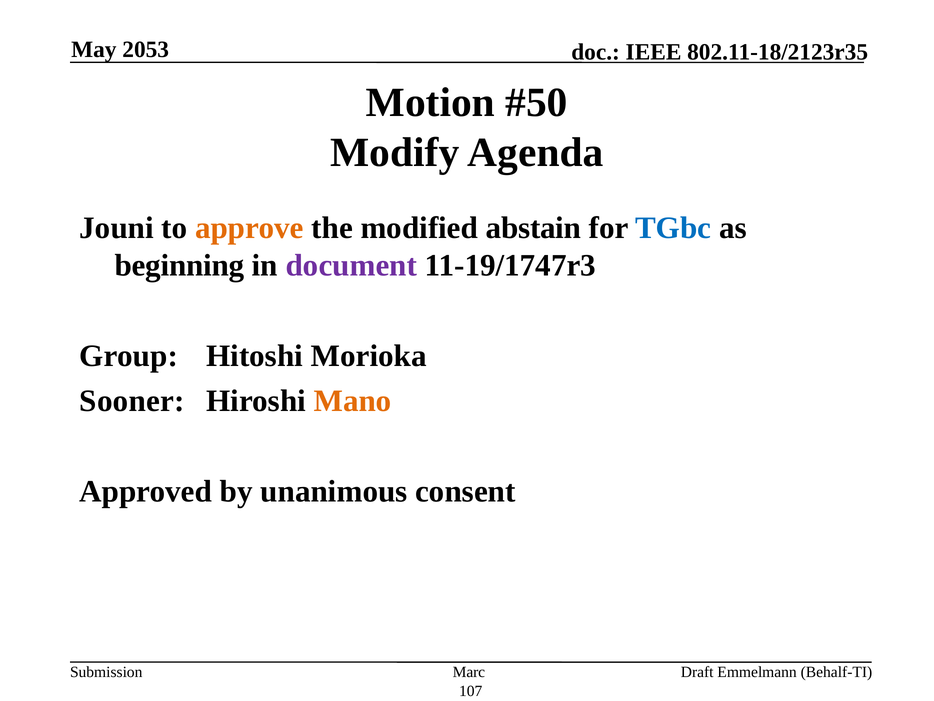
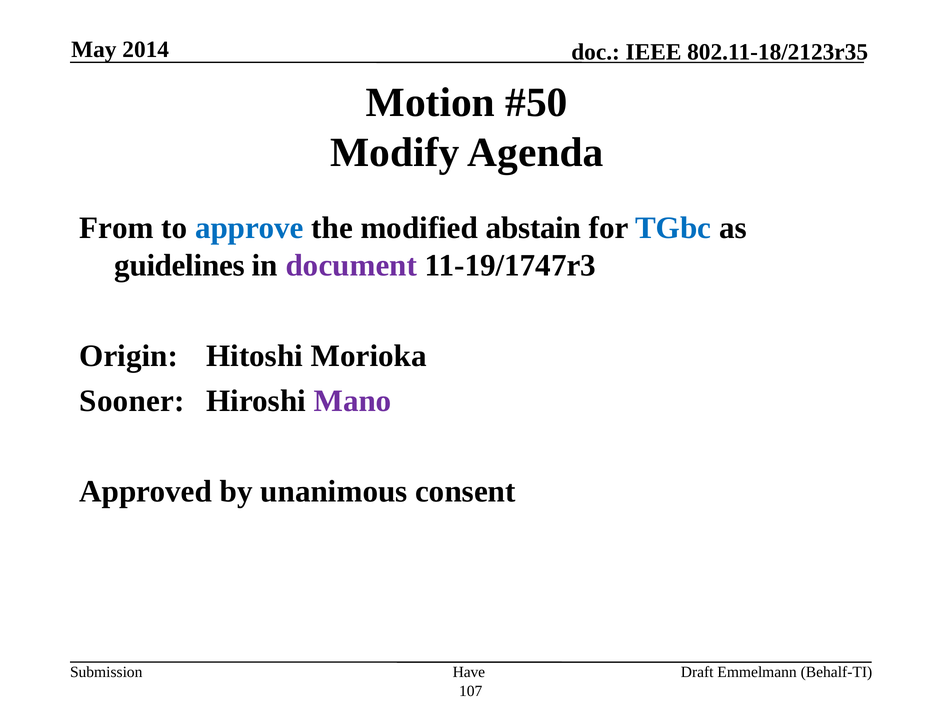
2053: 2053 -> 2014
Jouni: Jouni -> From
approve colour: orange -> blue
beginning: beginning -> guidelines
Group: Group -> Origin
Mano colour: orange -> purple
Marc: Marc -> Have
